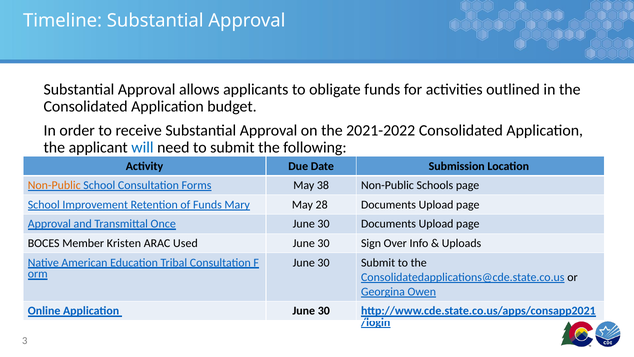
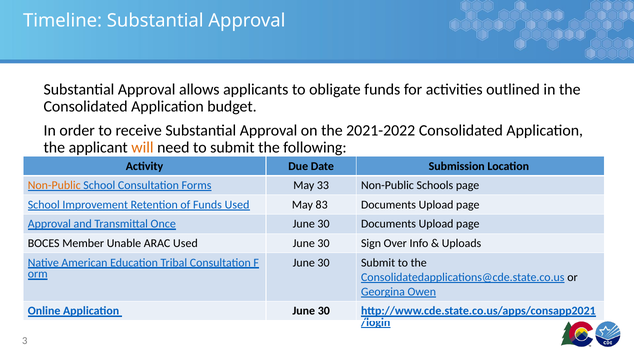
will colour: blue -> orange
38: 38 -> 33
Funds Mary: Mary -> Used
28: 28 -> 83
Kristen: Kristen -> Unable
